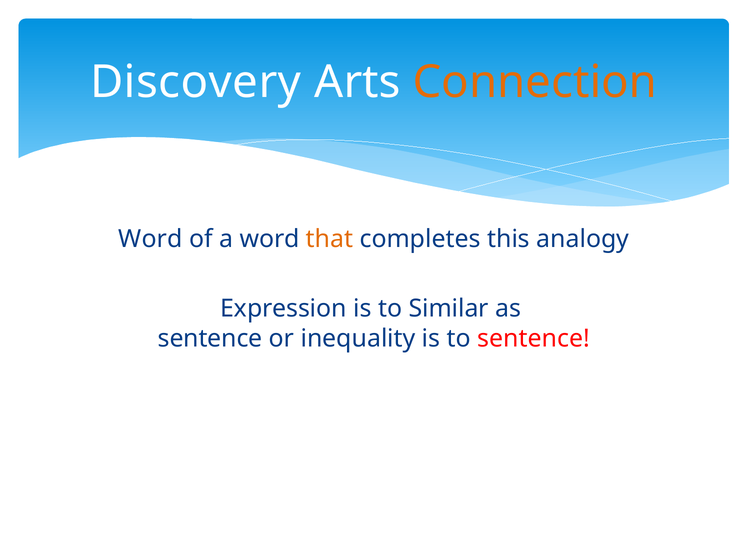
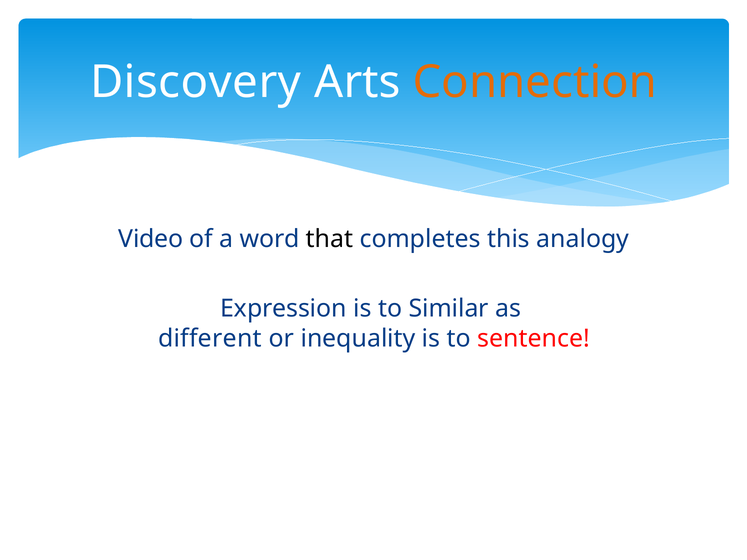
Word at (151, 239): Word -> Video
that colour: orange -> black
sentence at (210, 339): sentence -> different
